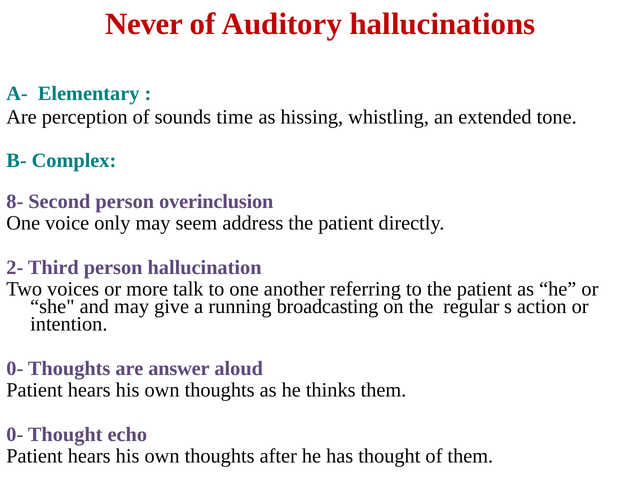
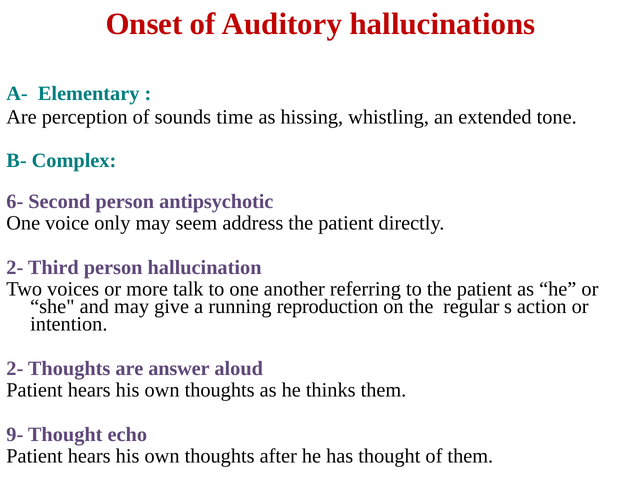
Never: Never -> Onset
8-: 8- -> 6-
overinclusion: overinclusion -> antipsychotic
broadcasting: broadcasting -> reproduction
0- at (15, 369): 0- -> 2-
0- at (15, 435): 0- -> 9-
